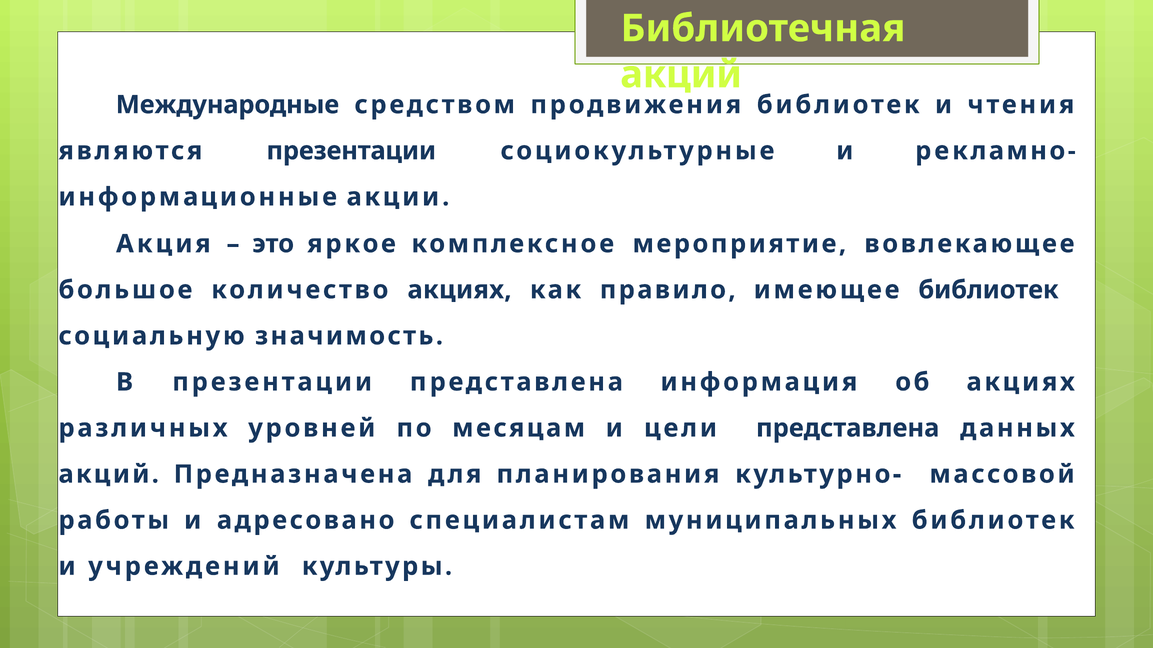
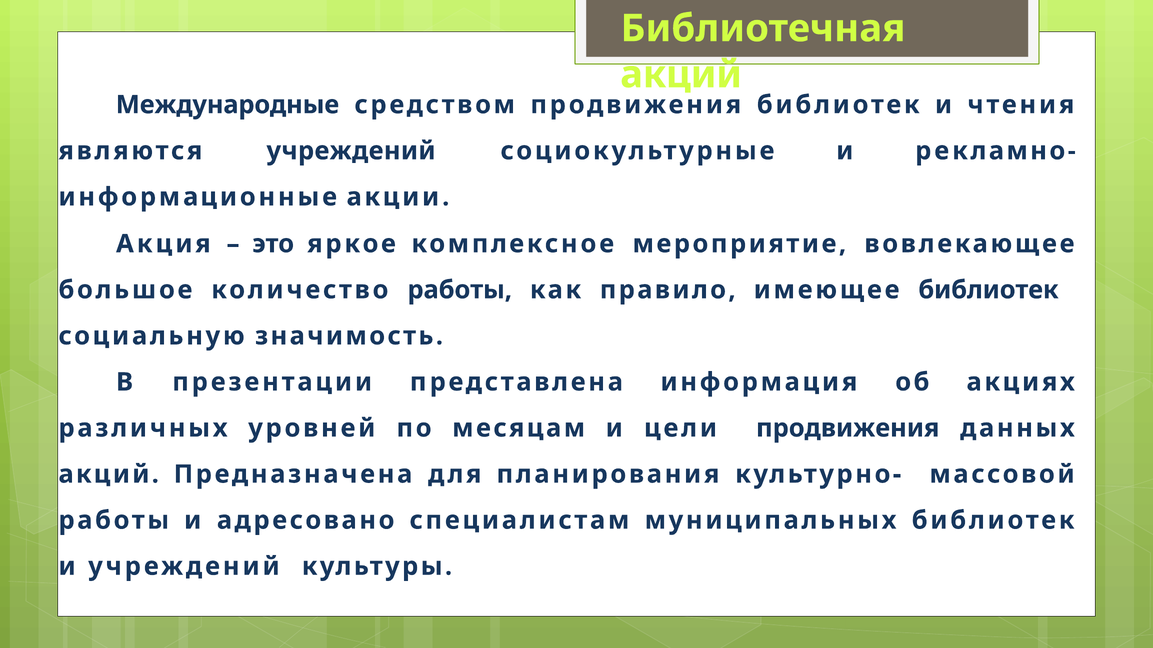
являются презентации: презентации -> учреждений
количество акциях: акциях -> работы
цели представлена: представлена -> продвижения
